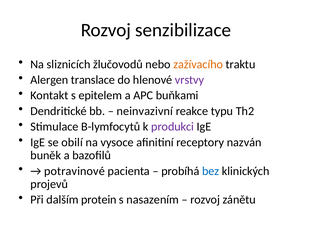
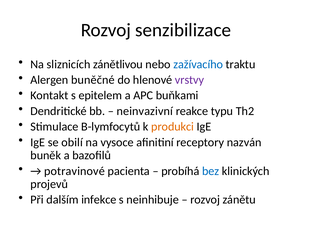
žlučovodů: žlučovodů -> zánětlivou
zažívacího colour: orange -> blue
translace: translace -> buněčné
produkci colour: purple -> orange
protein: protein -> infekce
nasazením: nasazením -> neinhibuje
